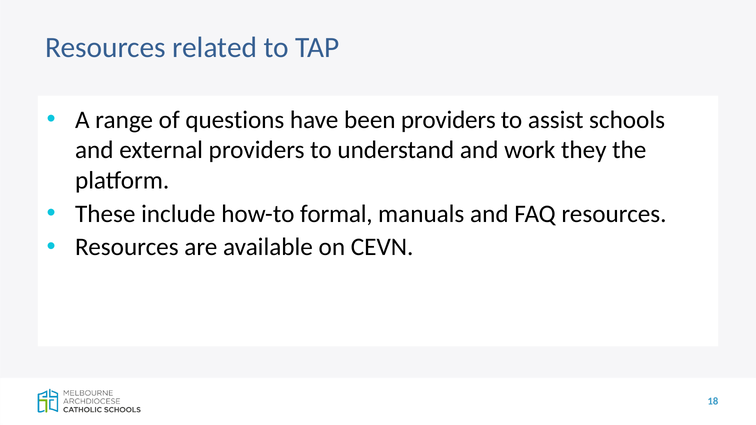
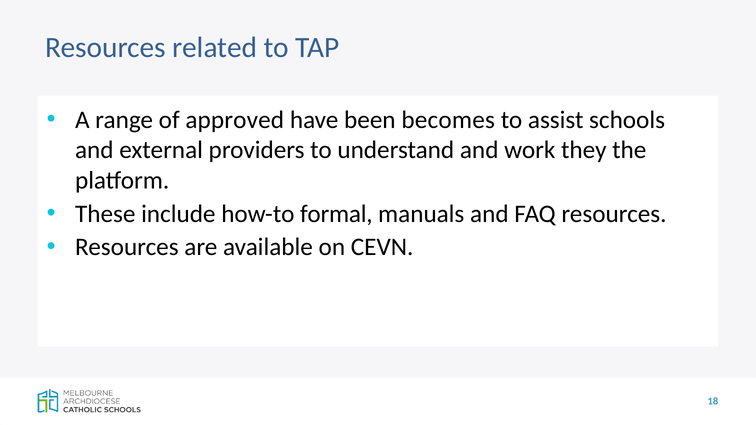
questions: questions -> approved
been providers: providers -> becomes
